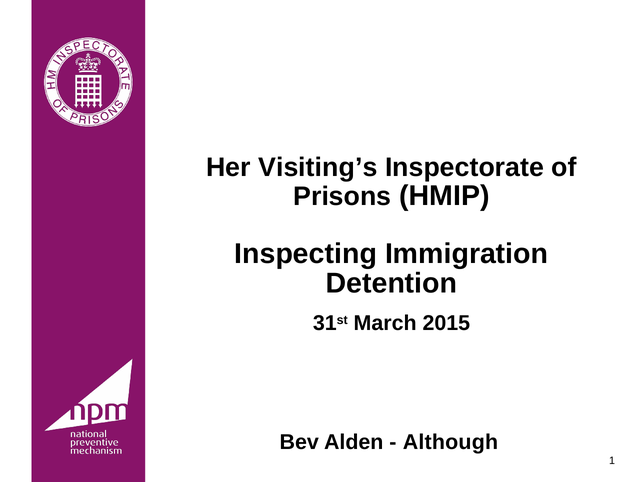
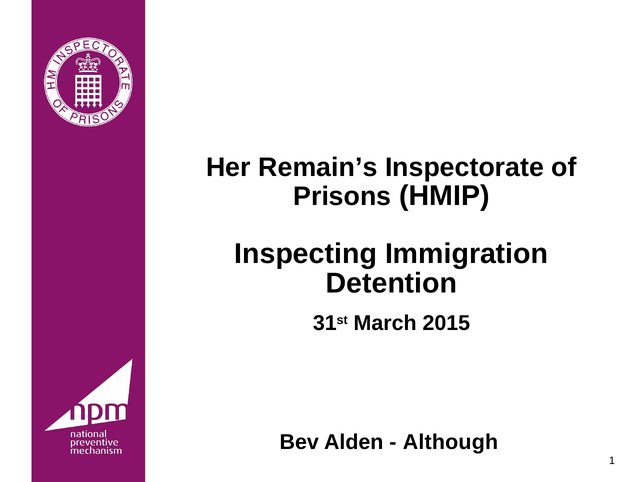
Visiting’s: Visiting’s -> Remain’s
